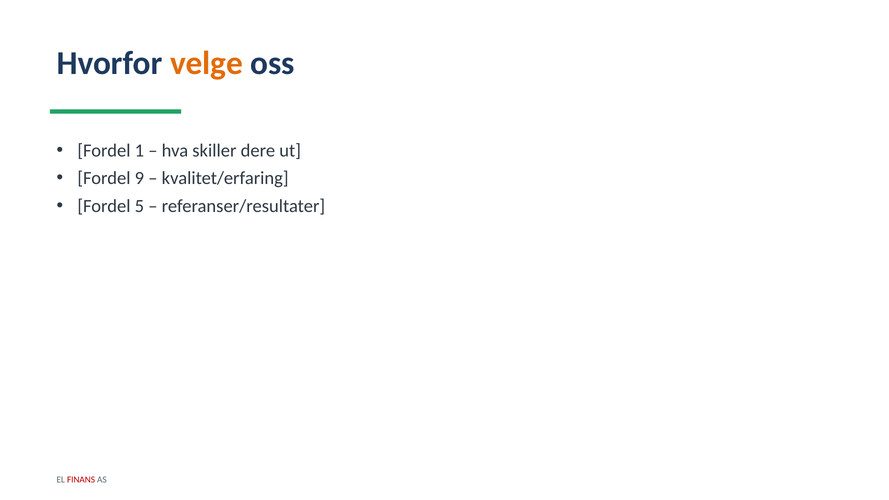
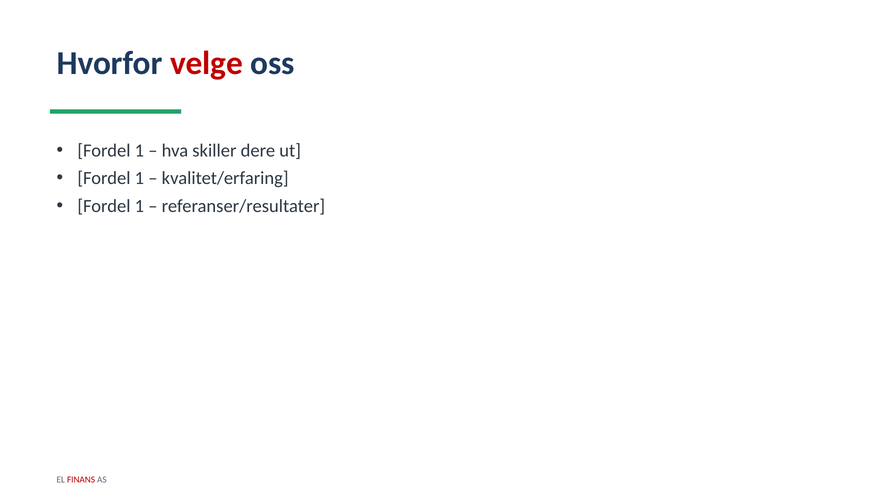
velge colour: orange -> red
9 at (139, 178): 9 -> 1
5 at (139, 206): 5 -> 1
